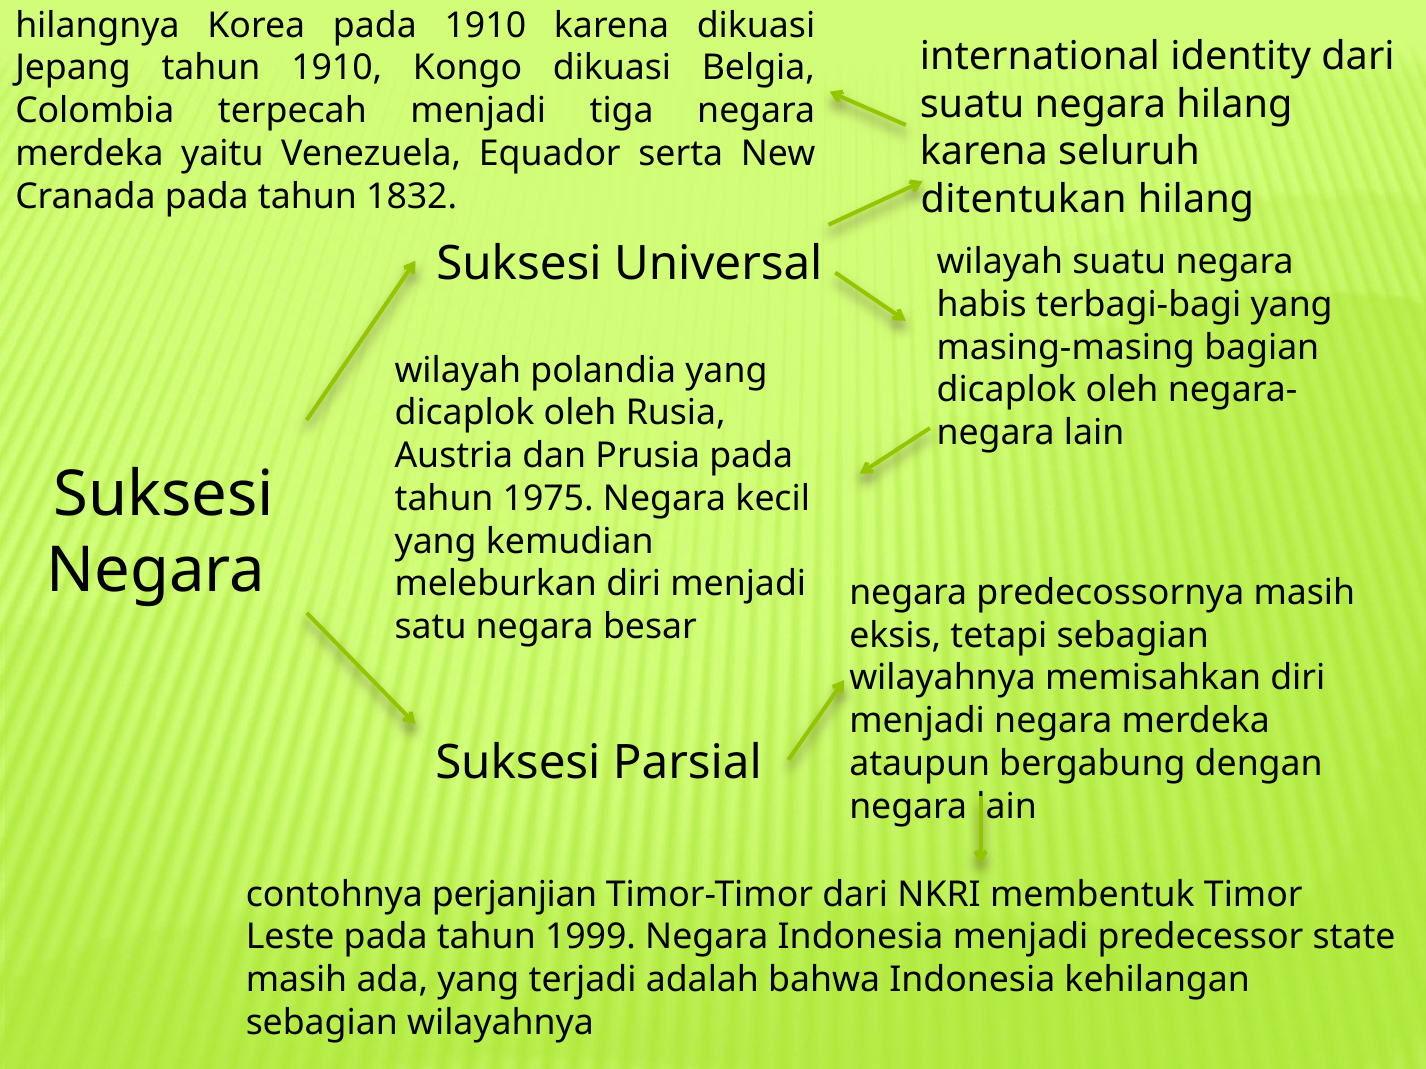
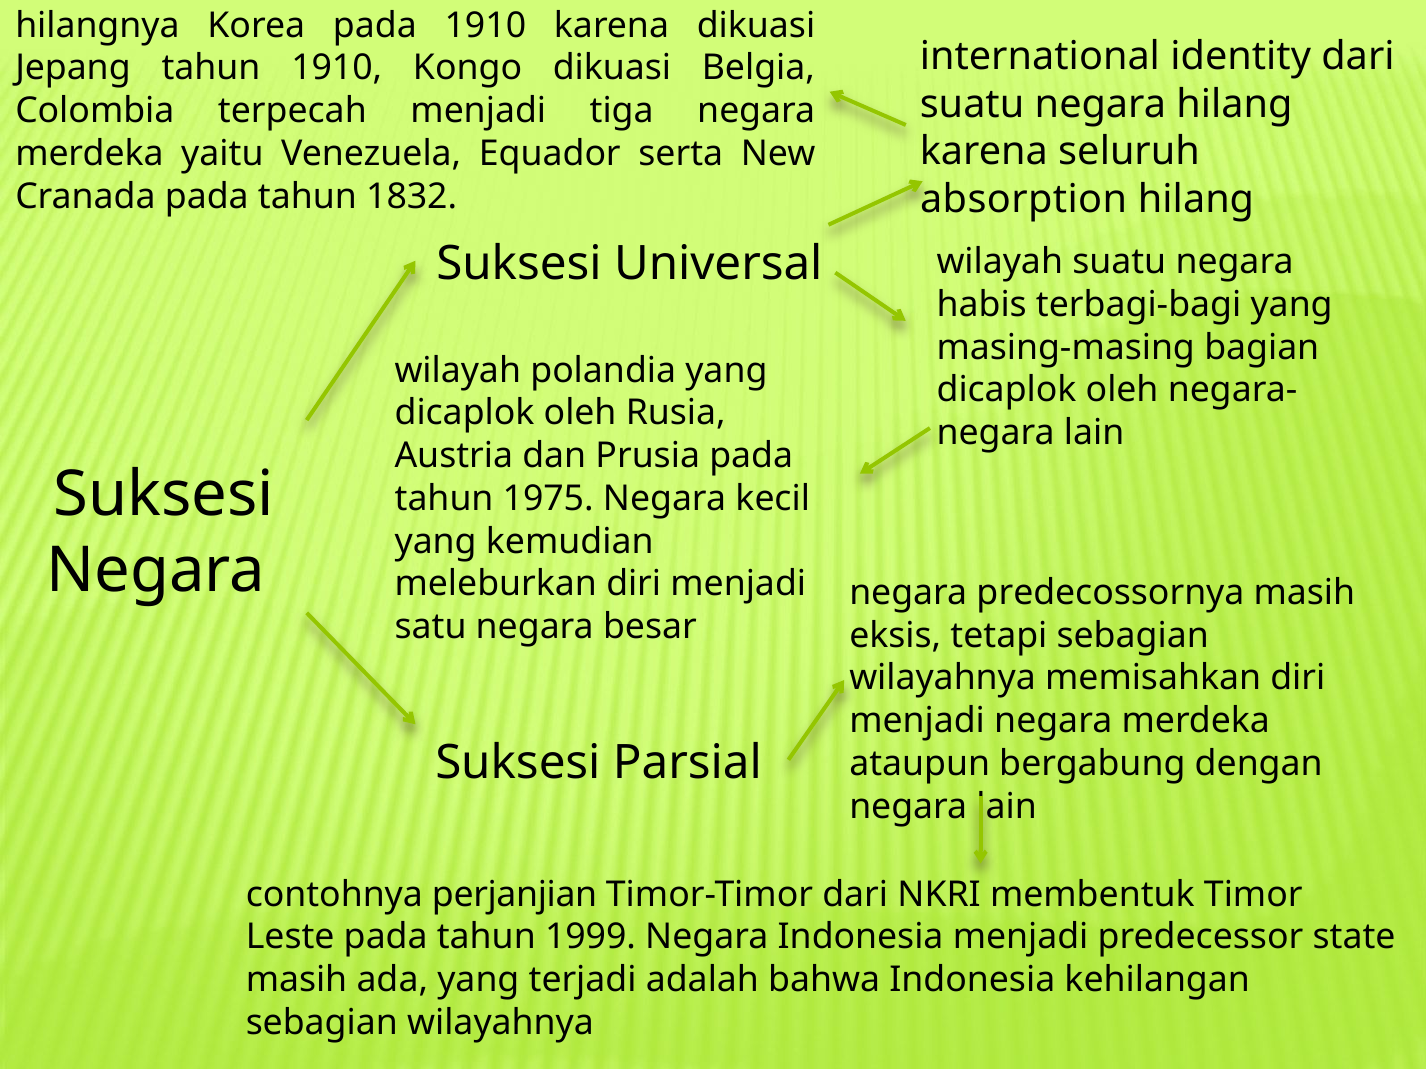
ditentukan: ditentukan -> absorption
